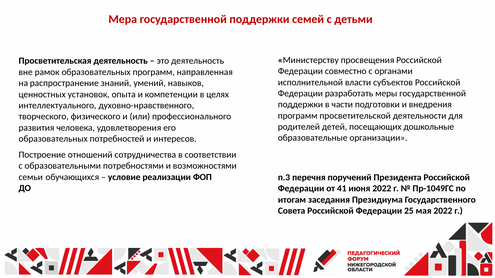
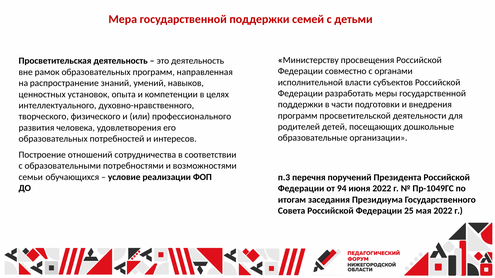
41: 41 -> 94
